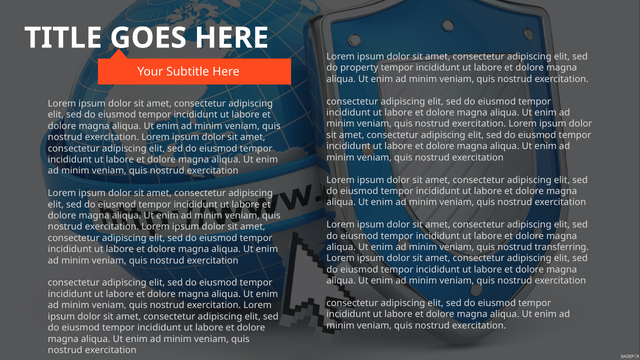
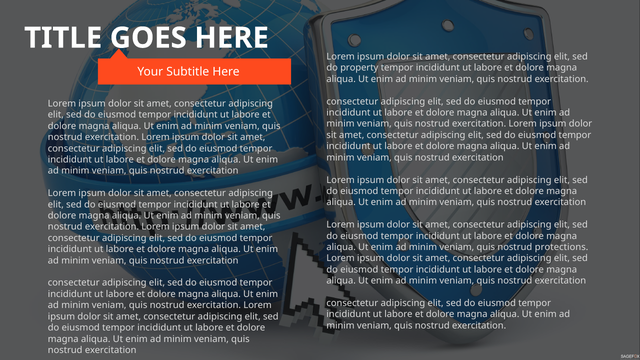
transferring: transferring -> protections
